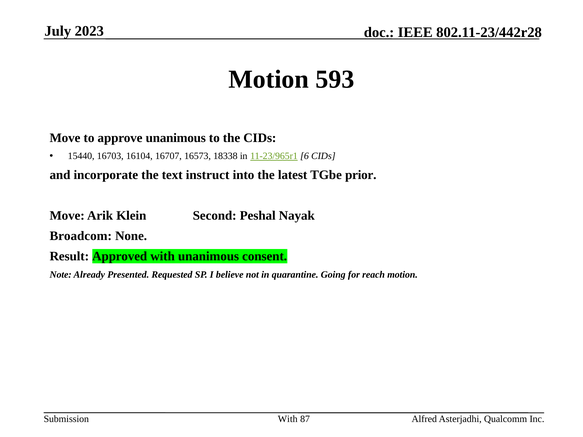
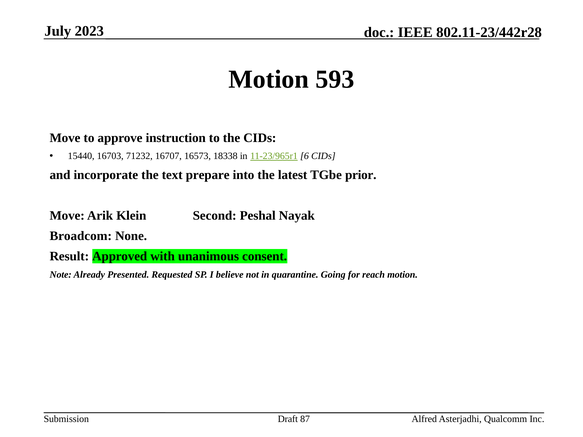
approve unanimous: unanimous -> instruction
16104: 16104 -> 71232
instruct: instruct -> prepare
With at (288, 419): With -> Draft
